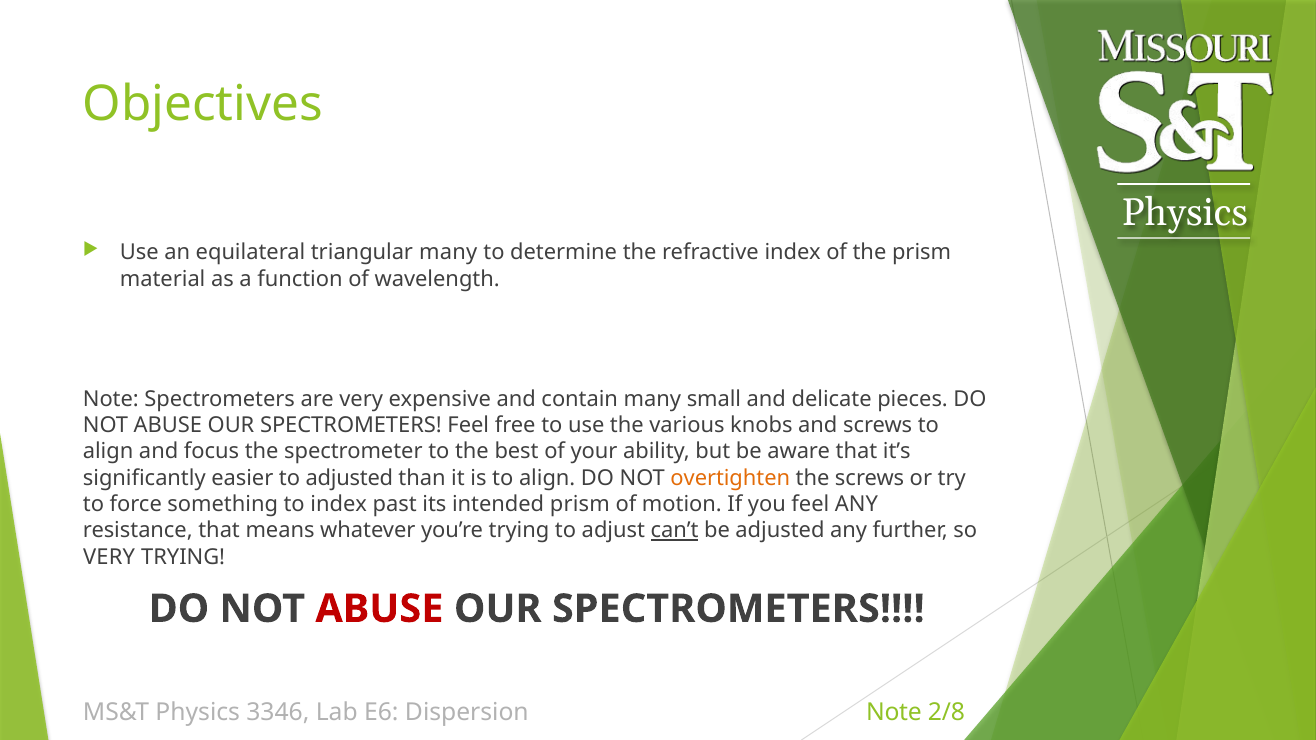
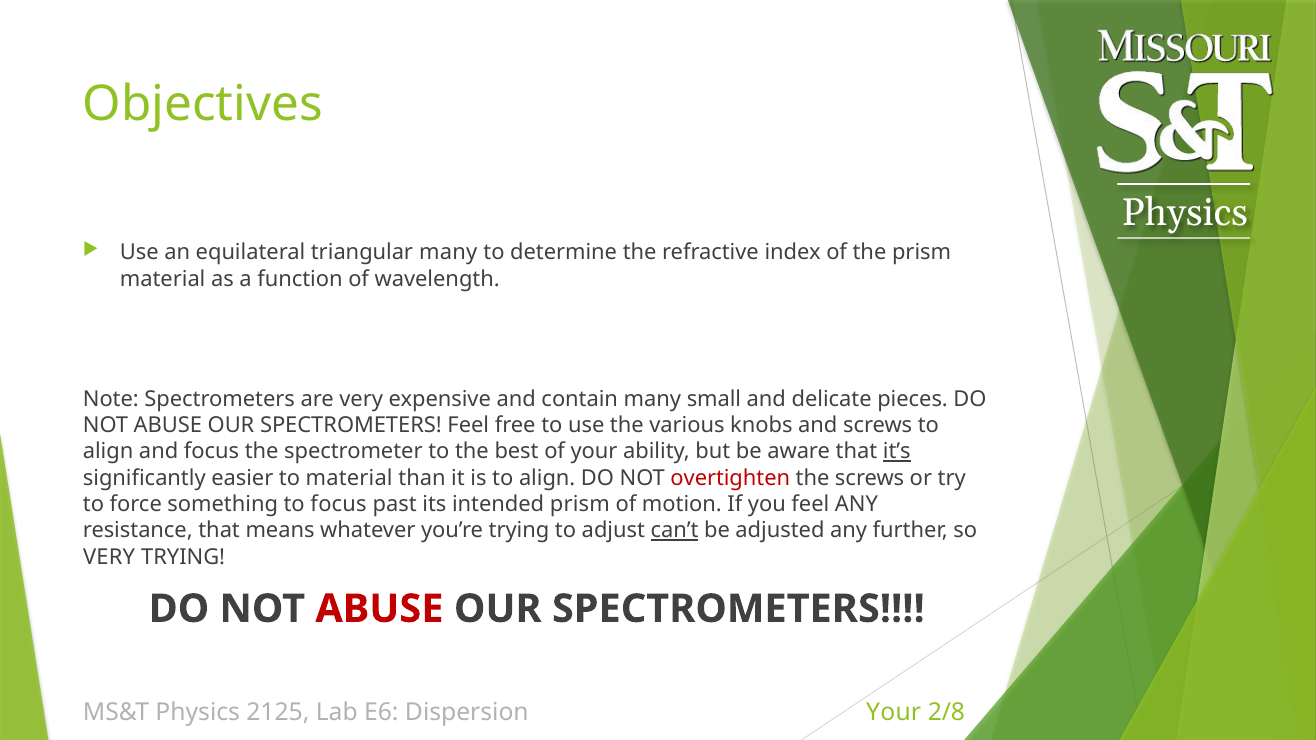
it’s underline: none -> present
to adjusted: adjusted -> material
overtighten colour: orange -> red
to index: index -> focus
3346: 3346 -> 2125
Note at (894, 713): Note -> Your
